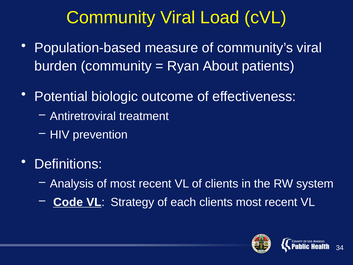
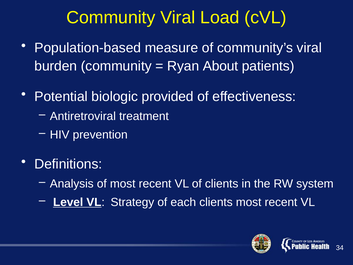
outcome: outcome -> provided
Code: Code -> Level
